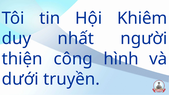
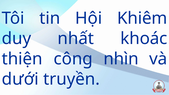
người: người -> khoác
hình: hình -> nhìn
